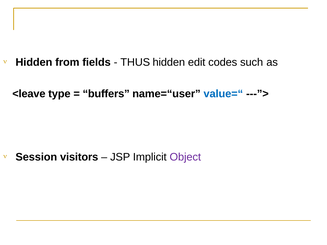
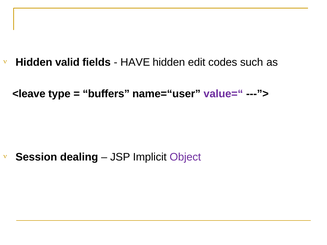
from: from -> valid
THUS: THUS -> HAVE
value=“ colour: blue -> purple
visitors: visitors -> dealing
